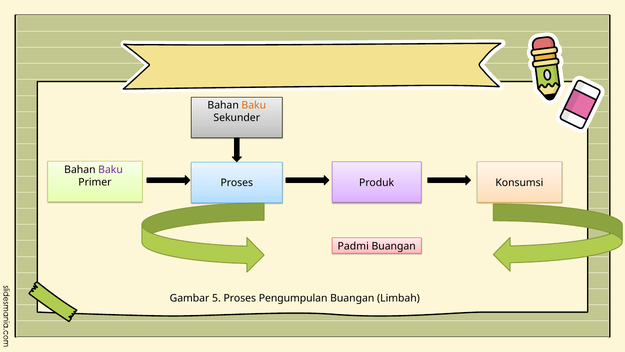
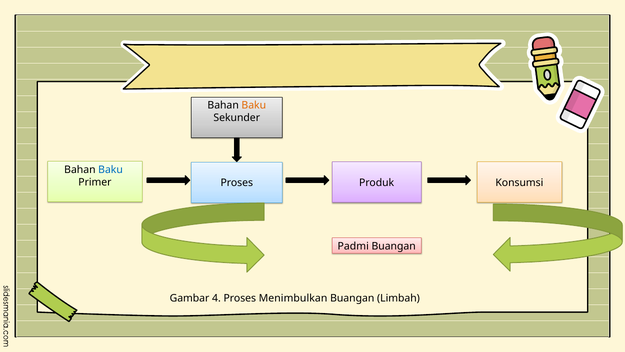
Baku at (111, 169) colour: purple -> blue
5: 5 -> 4
Pengumpulan: Pengumpulan -> Menimbulkan
